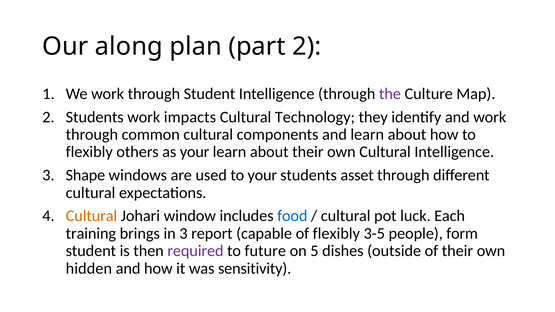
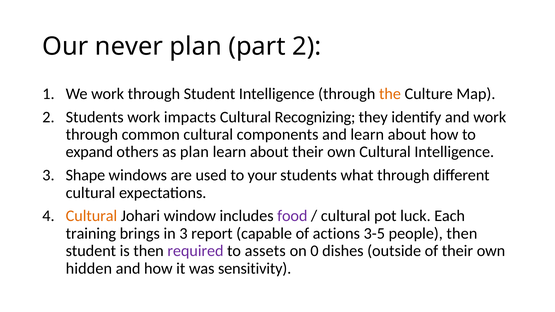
along: along -> never
the colour: purple -> orange
Technology: Technology -> Recognizing
flexibly at (89, 152): flexibly -> expand
as your: your -> plan
asset: asset -> what
food colour: blue -> purple
of flexibly: flexibly -> actions
people form: form -> then
future: future -> assets
5: 5 -> 0
